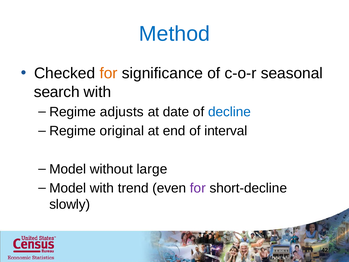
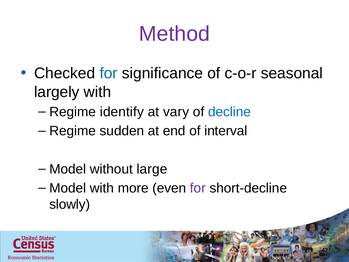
Method colour: blue -> purple
for at (109, 73) colour: orange -> blue
search: search -> largely
adjusts: adjusts -> identify
date: date -> vary
original: original -> sudden
trend: trend -> more
